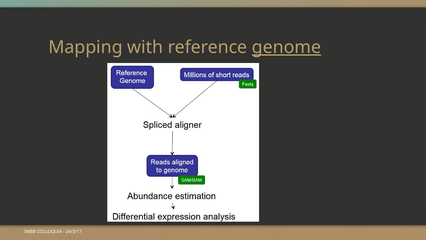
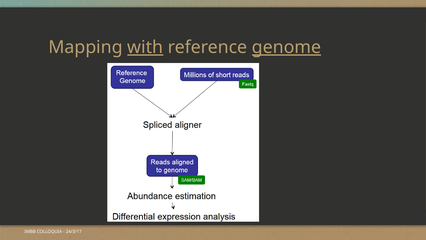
with underline: none -> present
